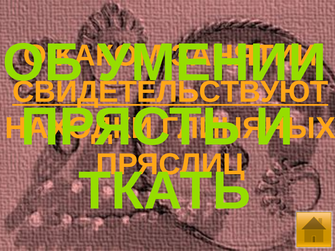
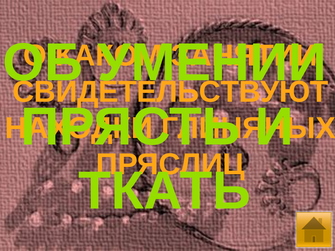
СВИДЕТЕЛЬСТВУЮТ underline: present -> none
